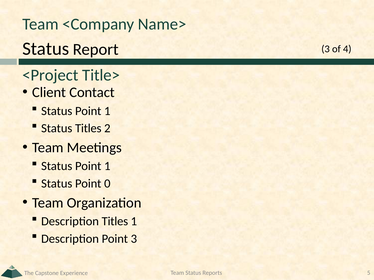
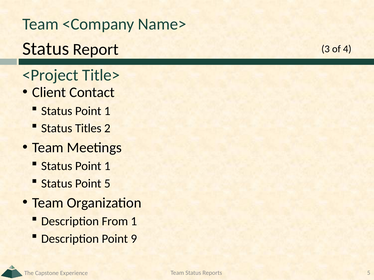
Point 0: 0 -> 5
Description Titles: Titles -> From
Point 3: 3 -> 9
